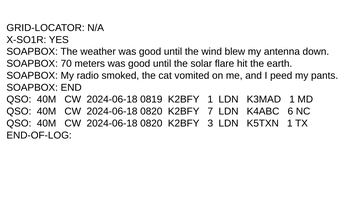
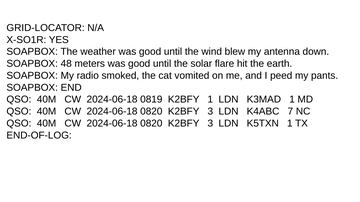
70: 70 -> 48
7 at (210, 112): 7 -> 3
6: 6 -> 7
